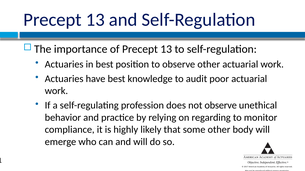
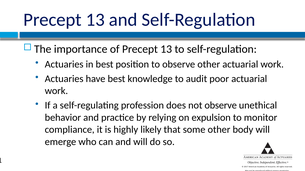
regarding: regarding -> expulsion
